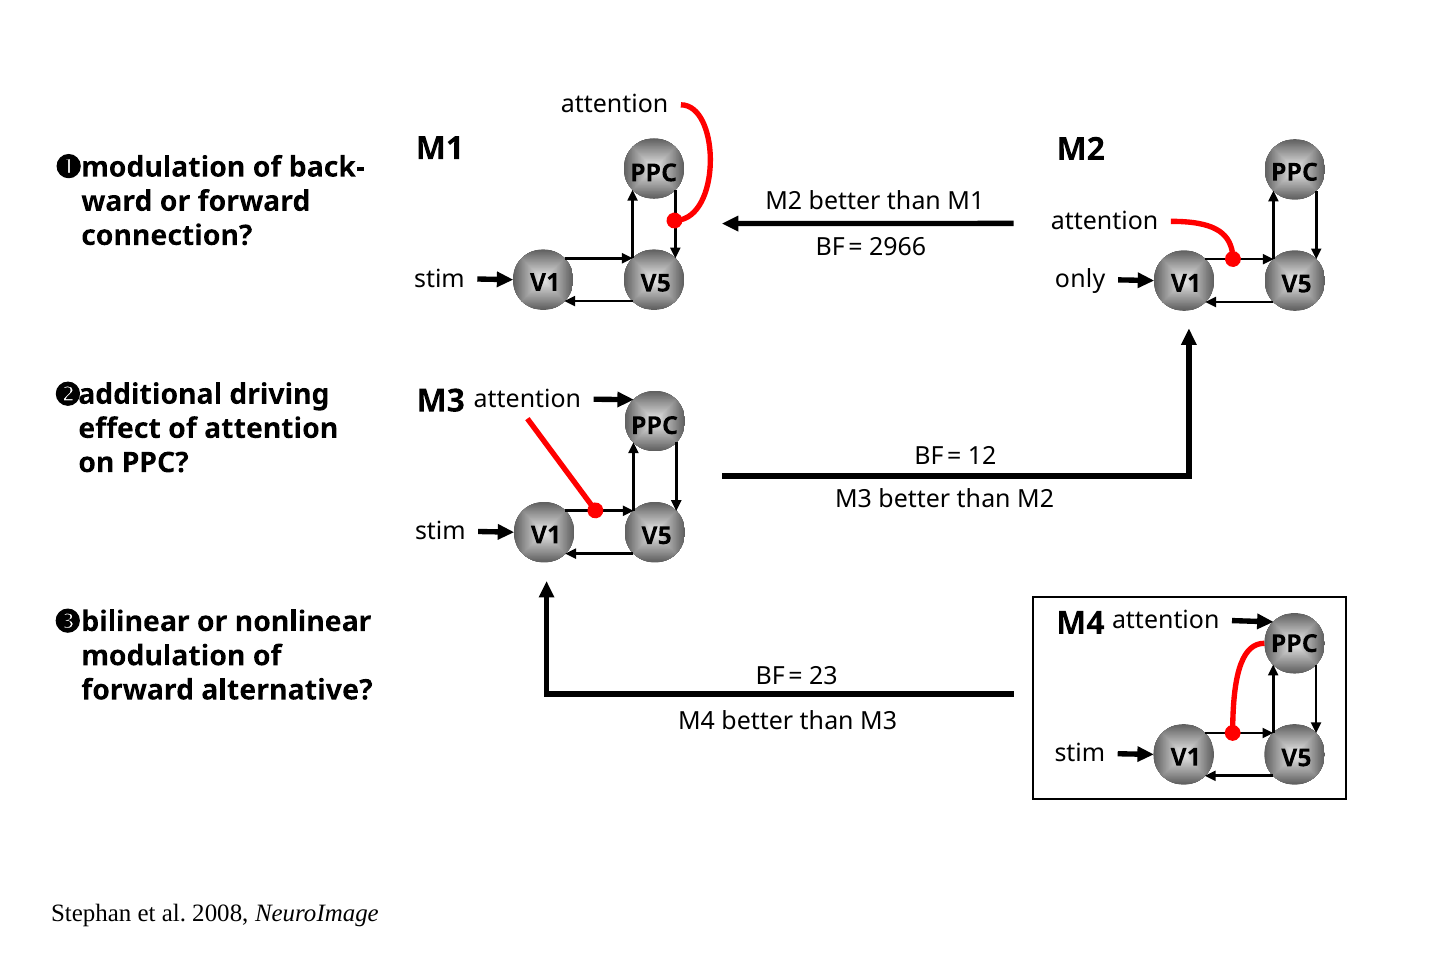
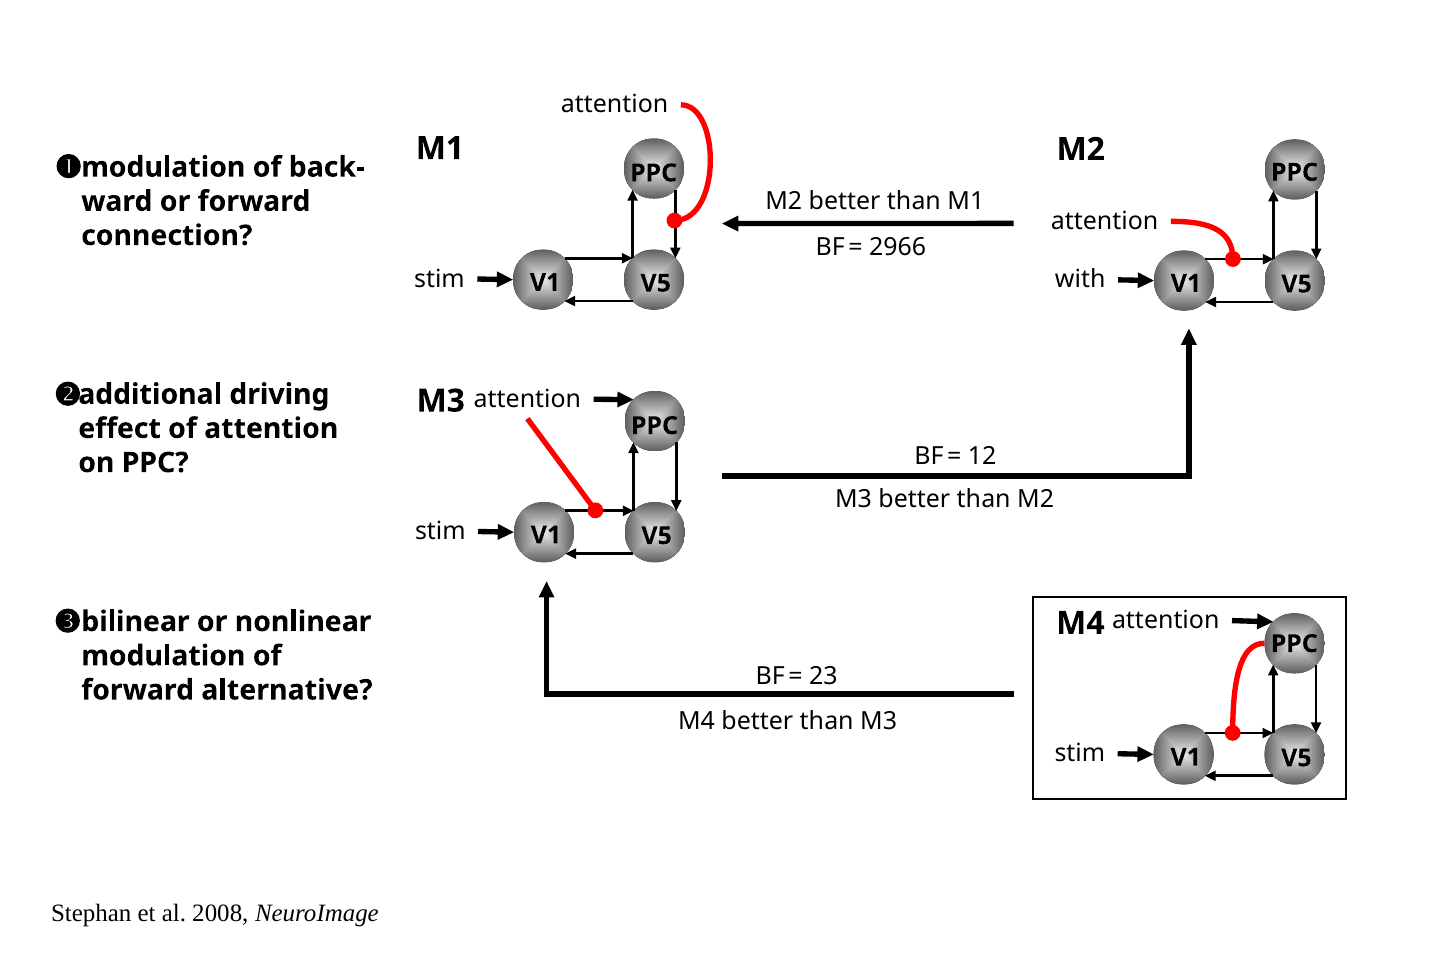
only: only -> with
